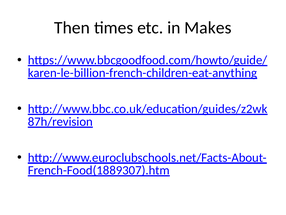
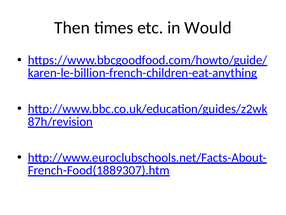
Makes: Makes -> Would
